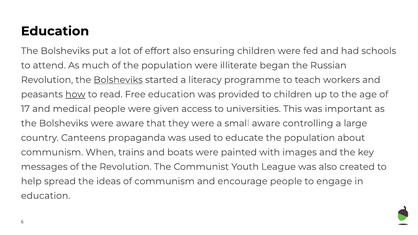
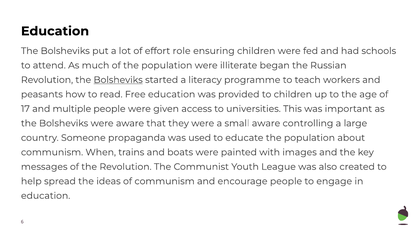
effort also: also -> role
how underline: present -> none
medical: medical -> multiple
Canteens: Canteens -> Someone
